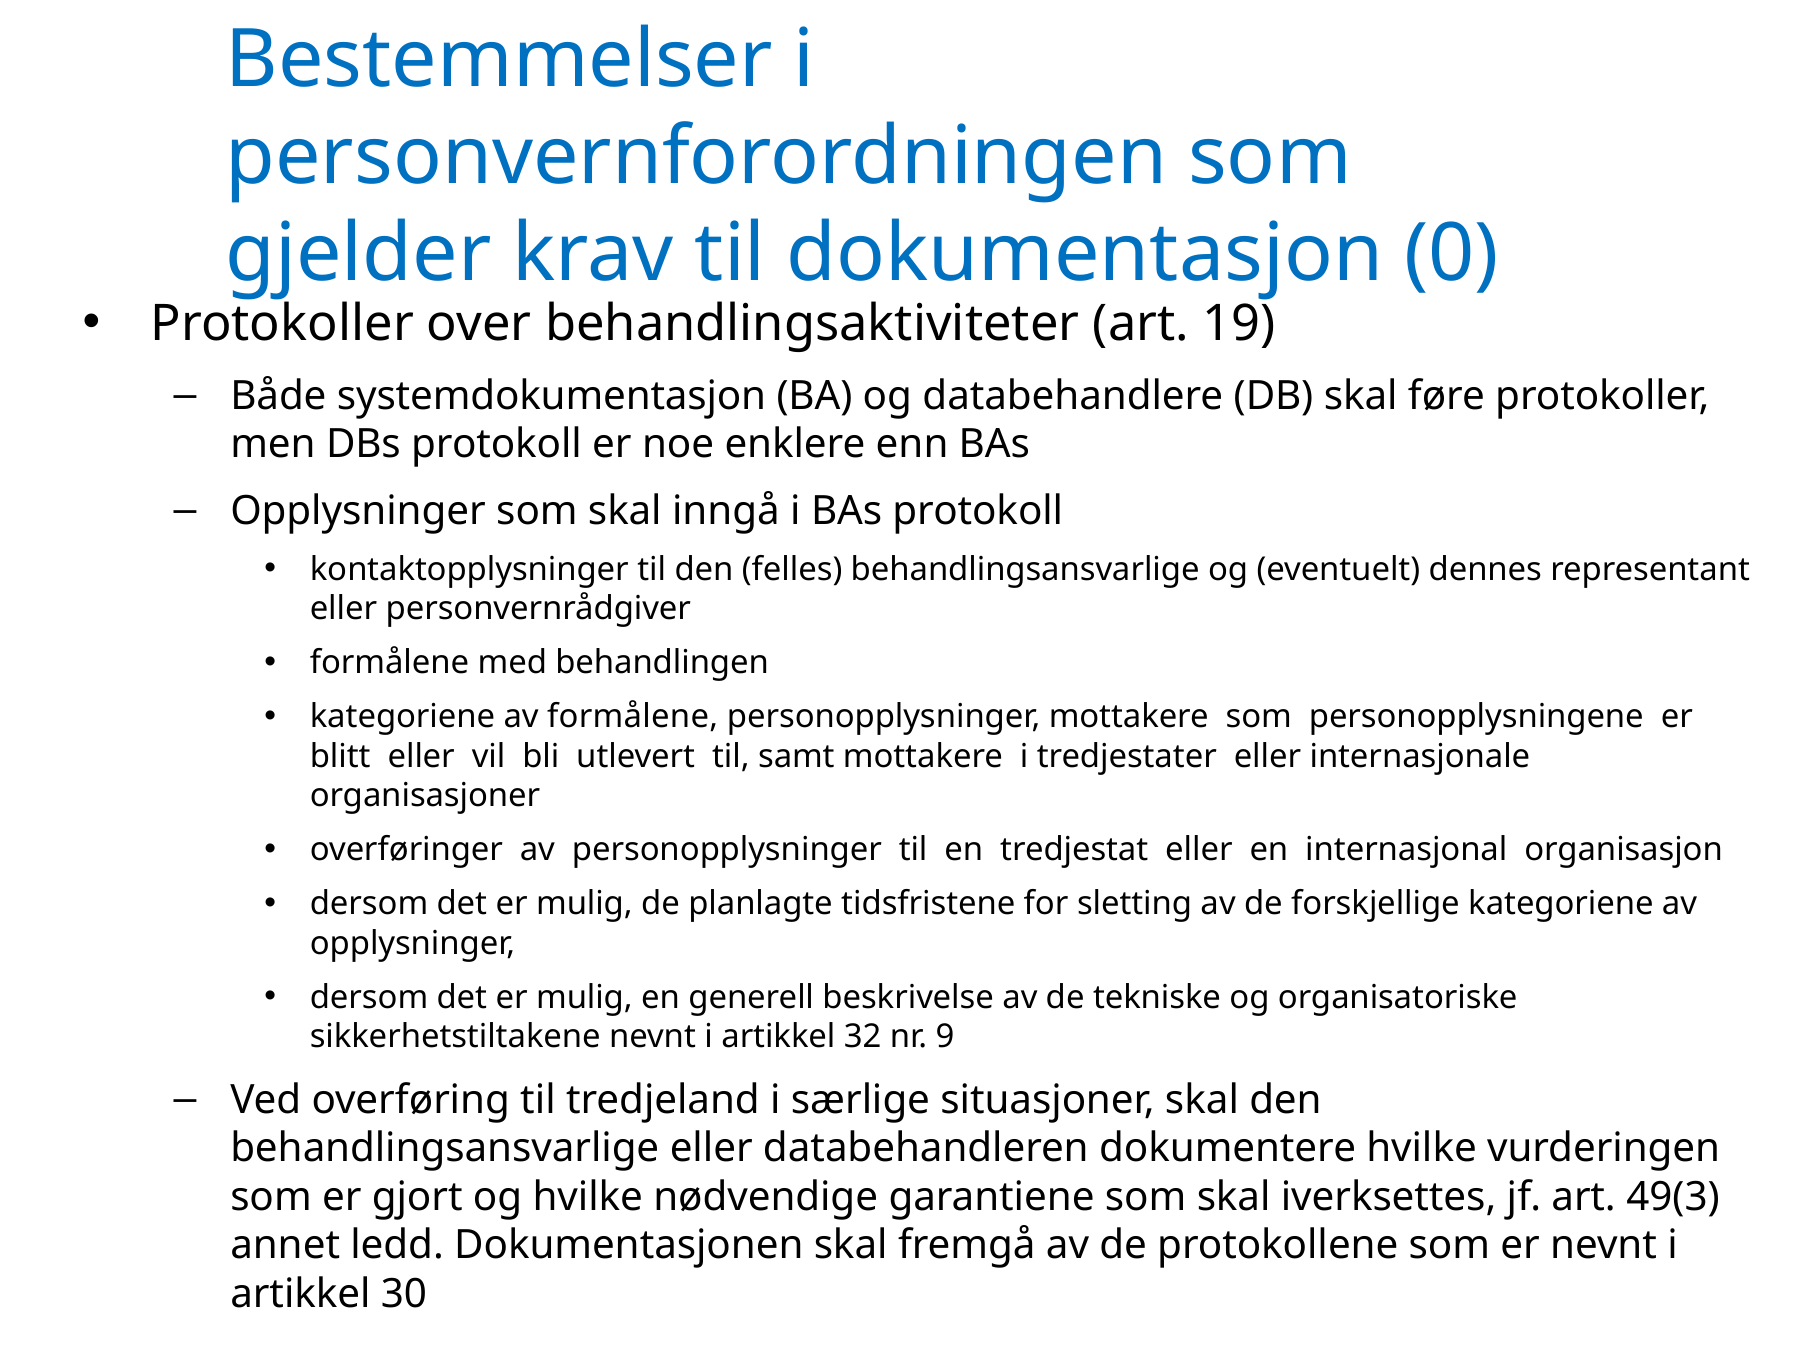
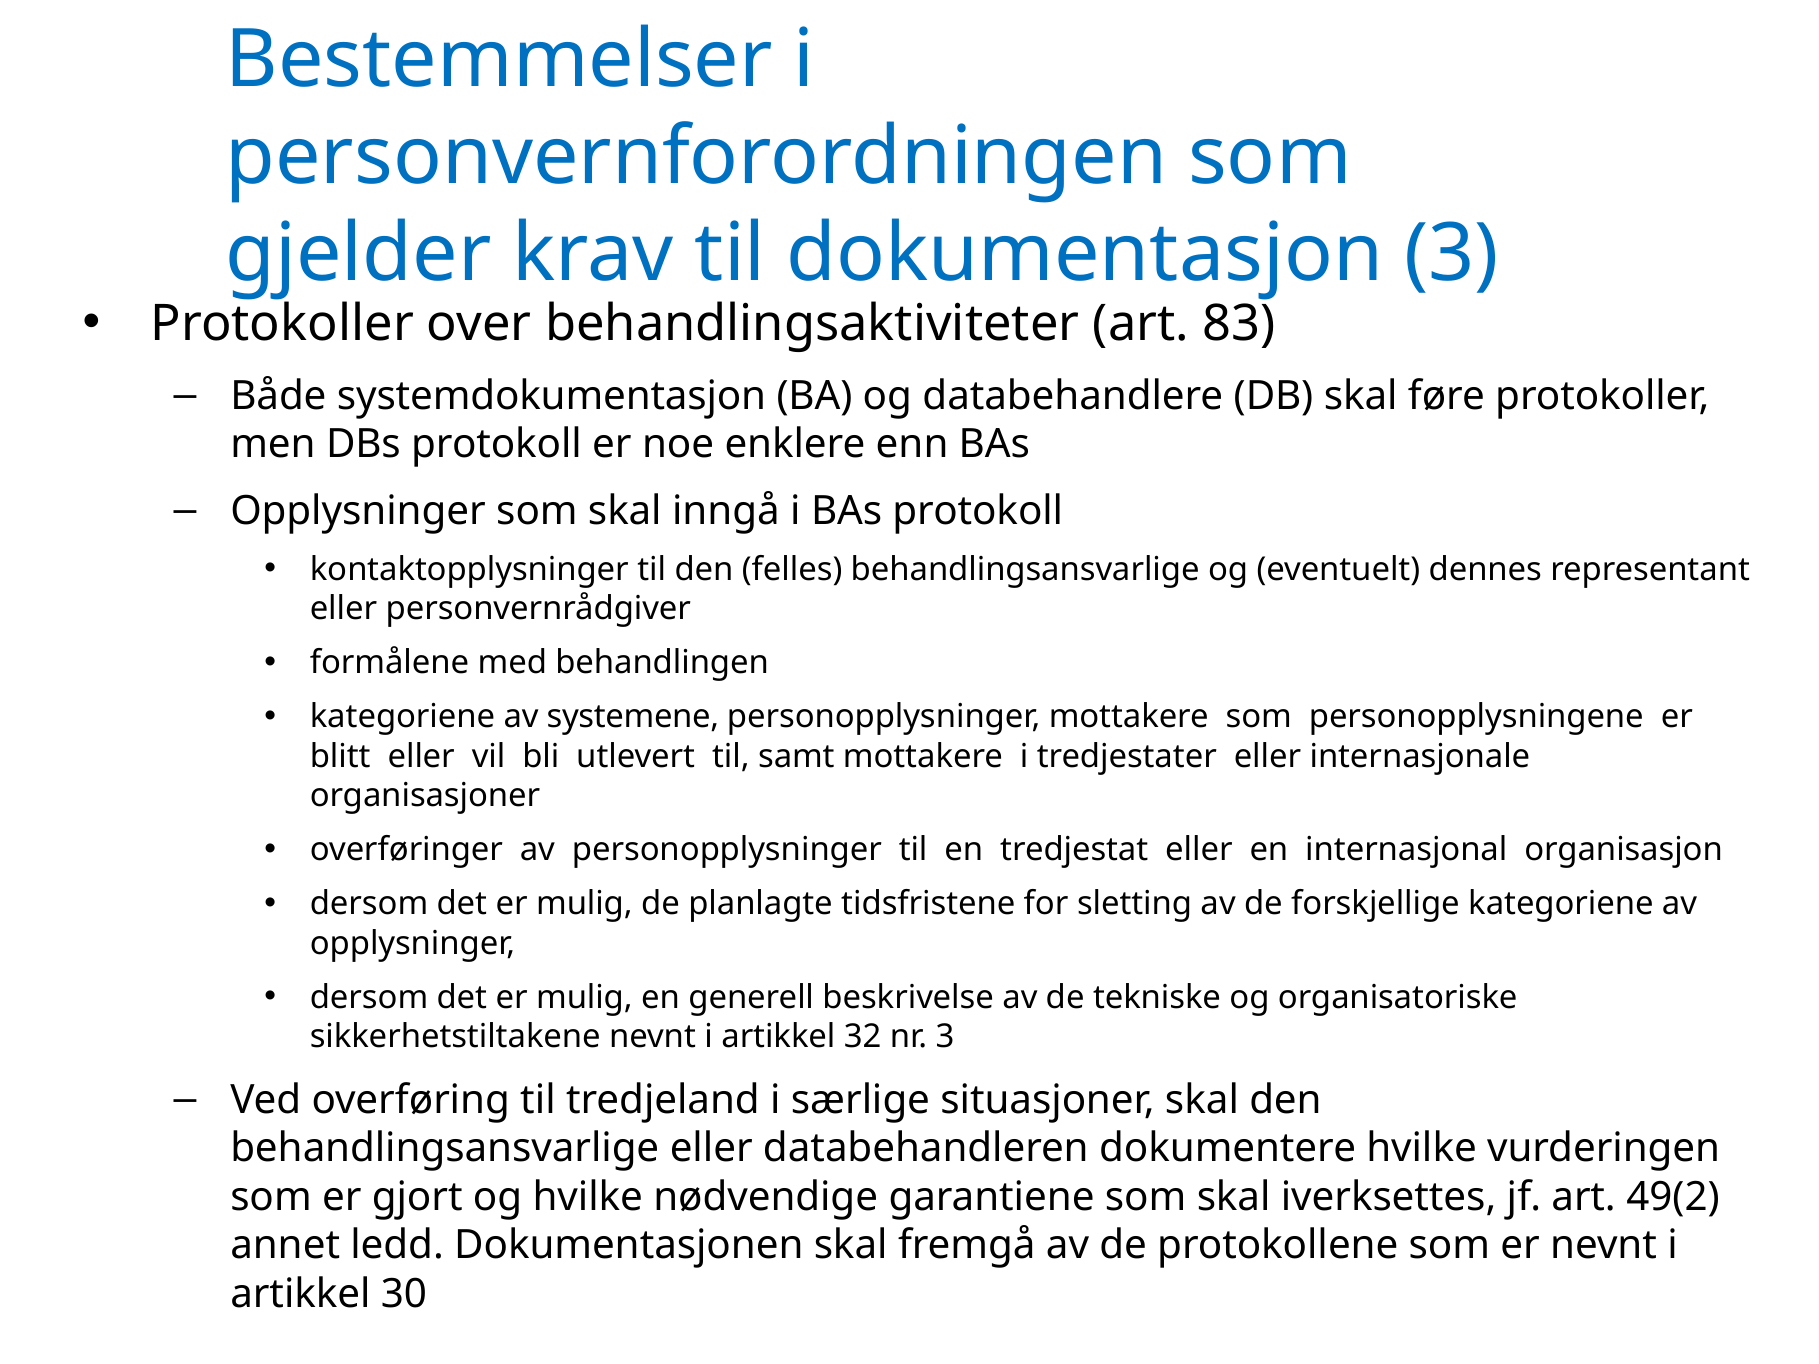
dokumentasjon 0: 0 -> 3
19: 19 -> 83
av formålene: formålene -> systemene
nr 9: 9 -> 3
49(3: 49(3 -> 49(2
